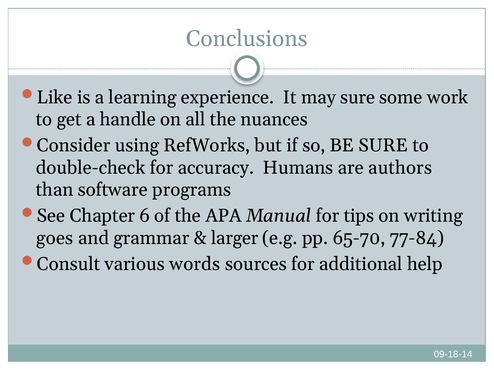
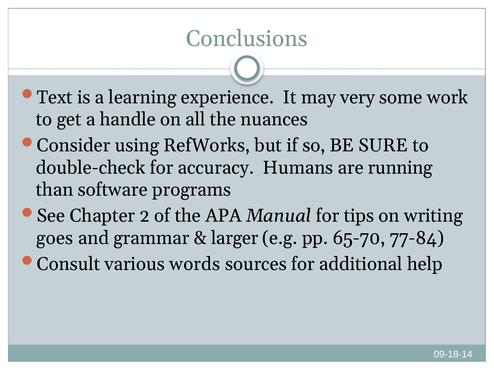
Like: Like -> Text
may sure: sure -> very
authors: authors -> running
6: 6 -> 2
